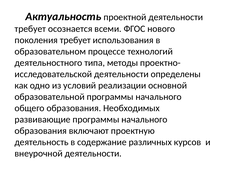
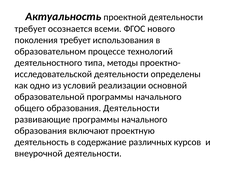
образования Необходимых: Необходимых -> Деятельности
